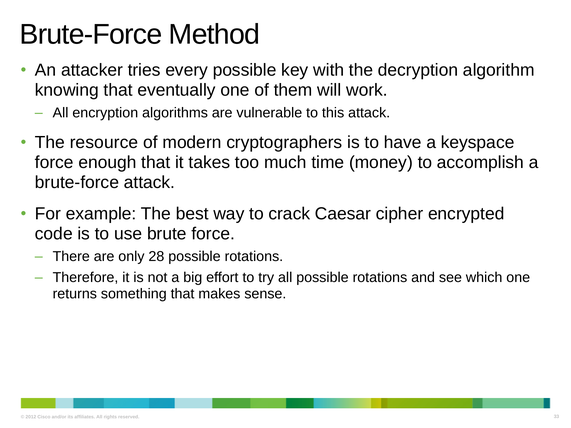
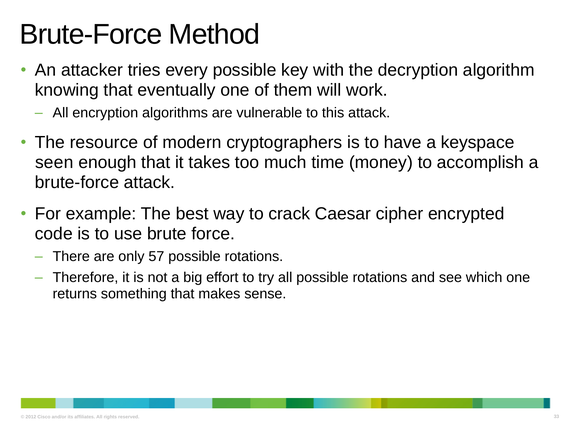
force at (54, 163): force -> seen
28: 28 -> 57
